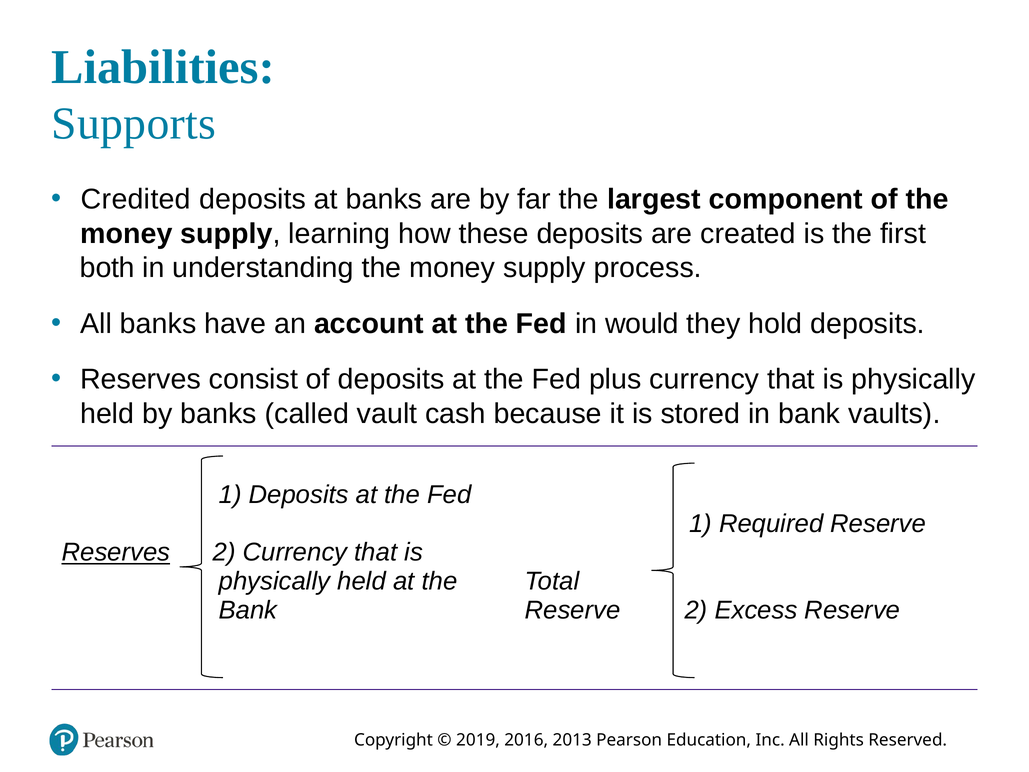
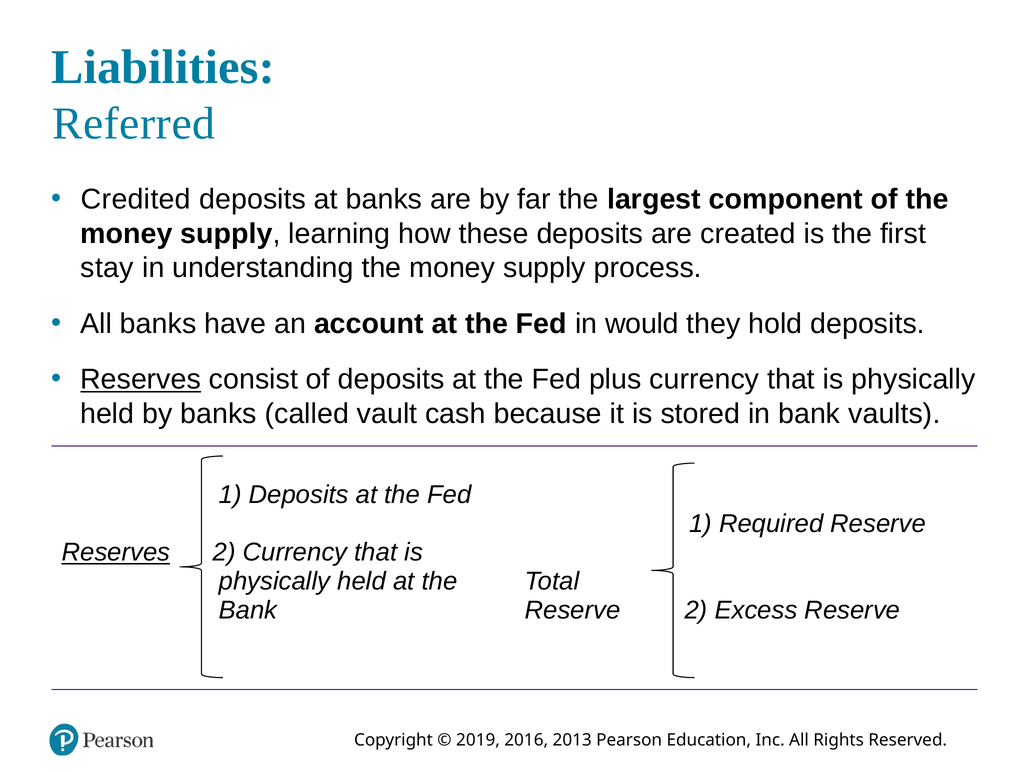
Supports: Supports -> Referred
both: both -> stay
Reserves at (141, 379) underline: none -> present
